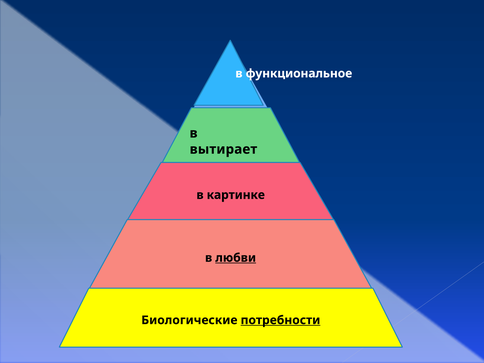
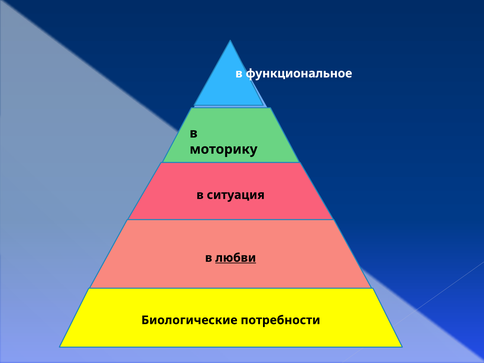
вытирает: вытирает -> моторику
картинке: картинке -> ситуация
потребности underline: present -> none
